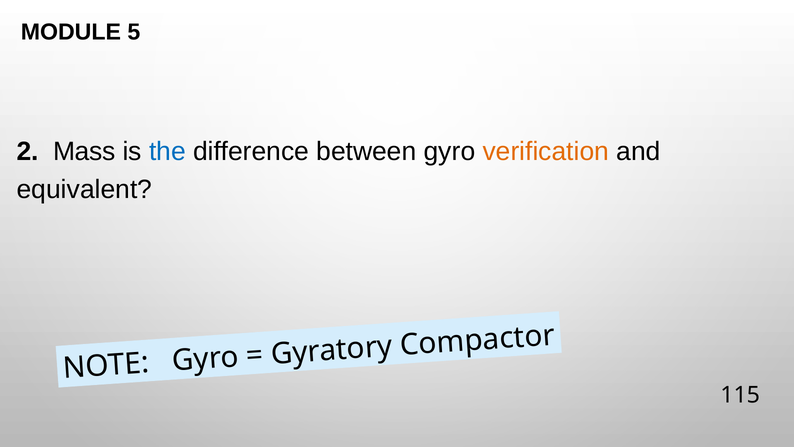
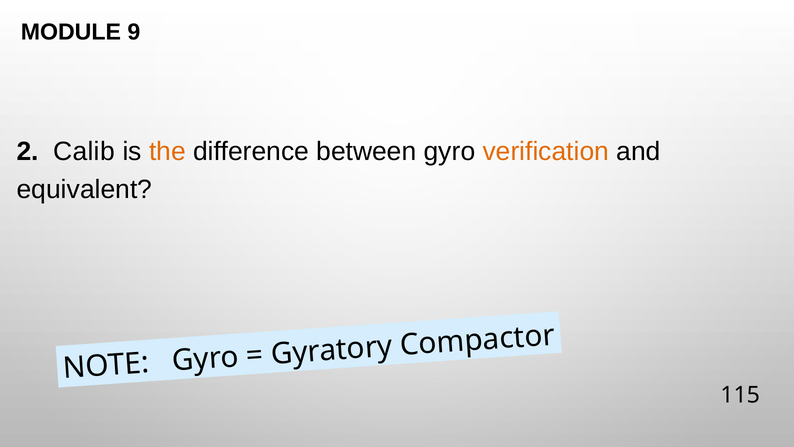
5: 5 -> 9
Mass: Mass -> Calib
the colour: blue -> orange
